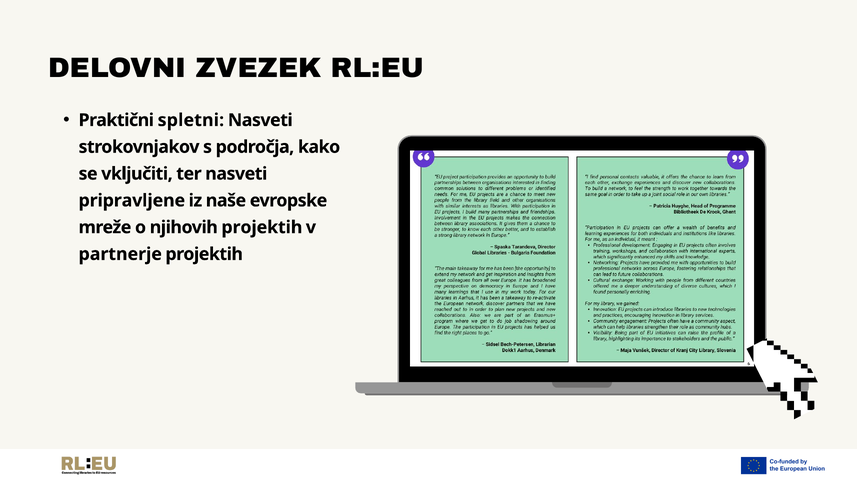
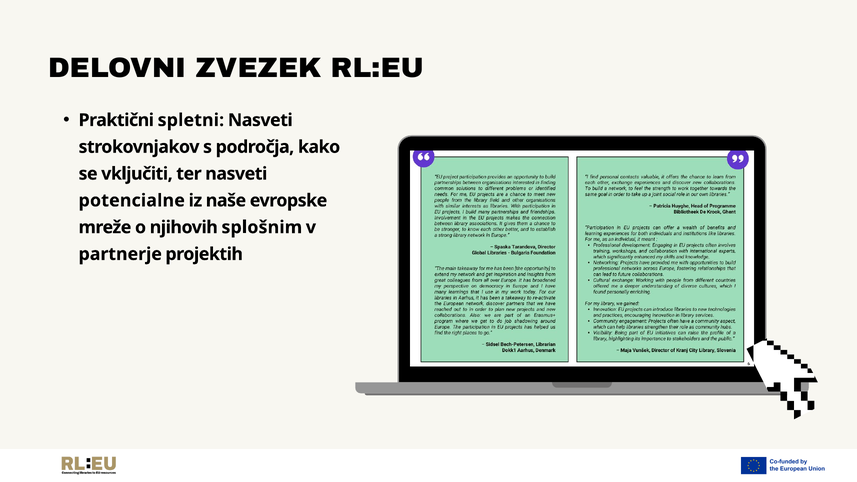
pripravljene: pripravljene -> potencialne
njihovih projektih: projektih -> splošnim
